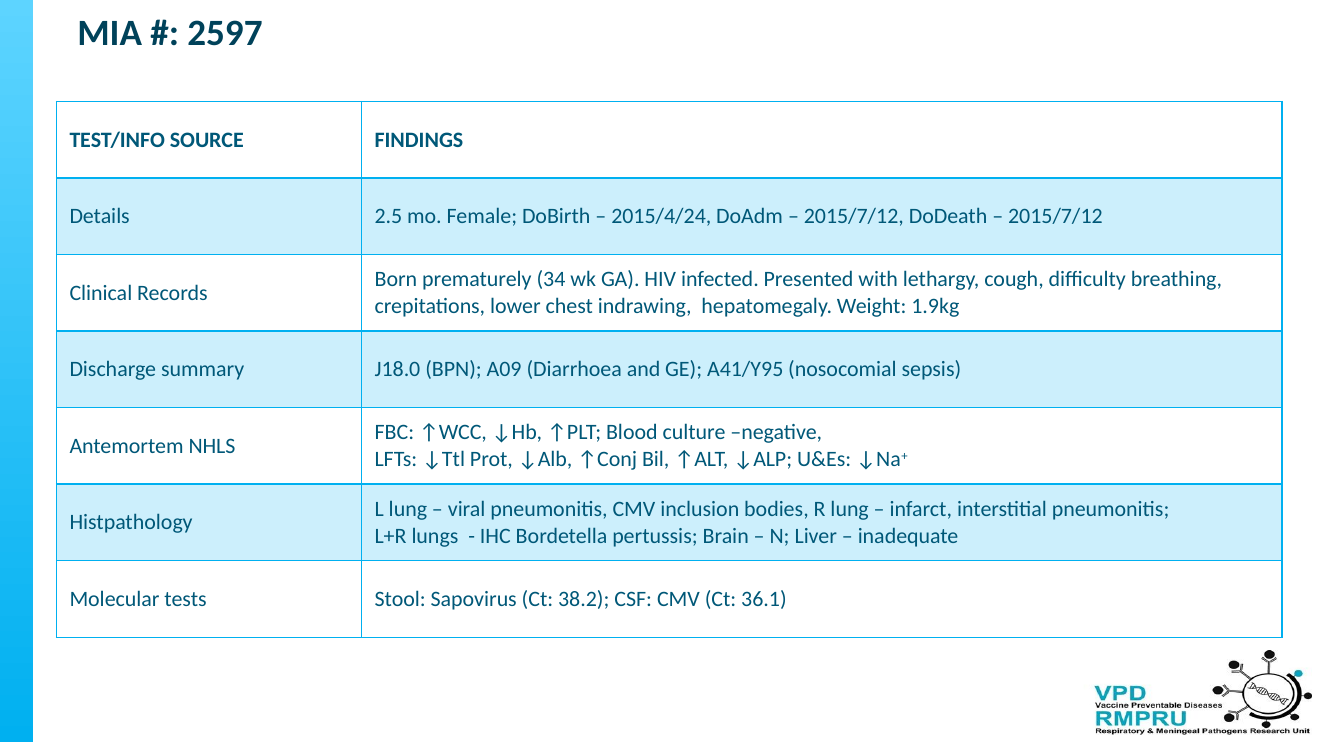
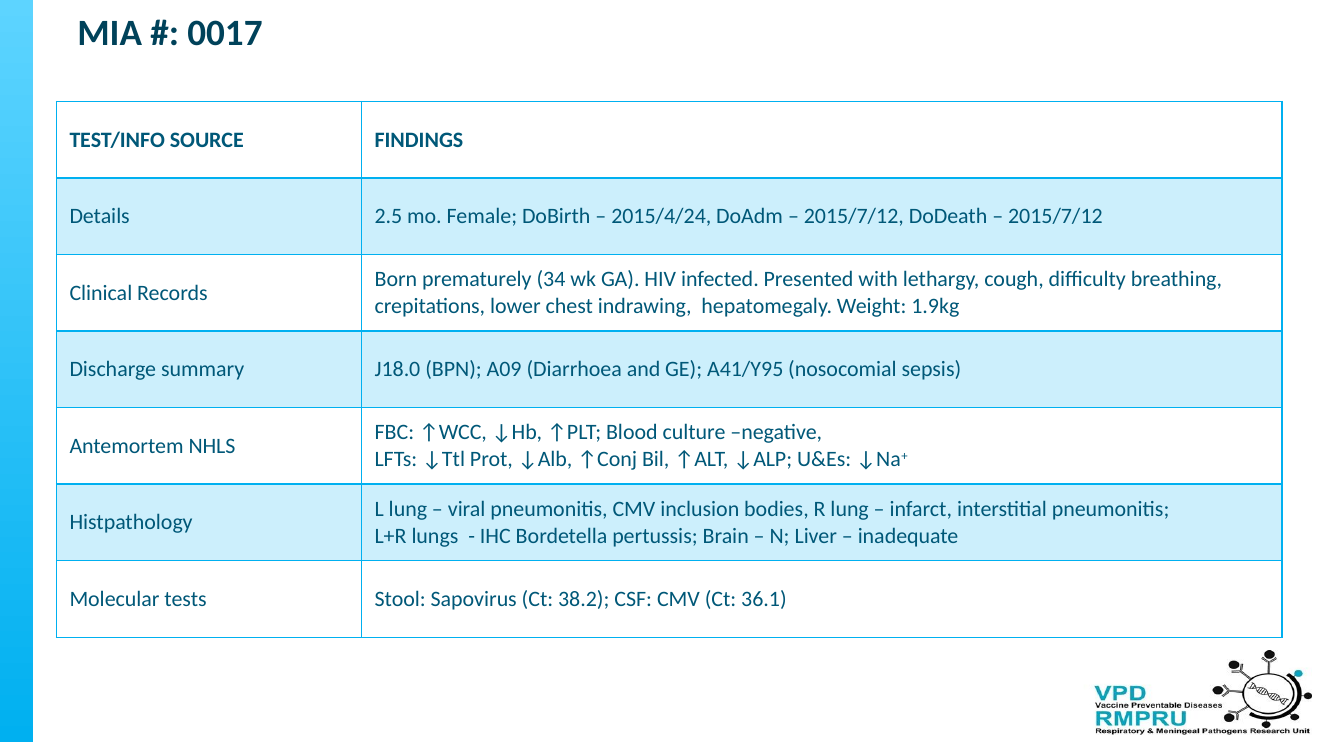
2597: 2597 -> 0017
